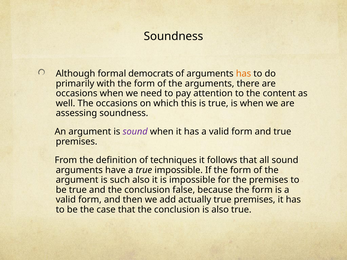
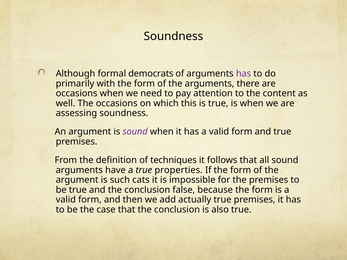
has at (244, 74) colour: orange -> purple
true impossible: impossible -> properties
such also: also -> cats
